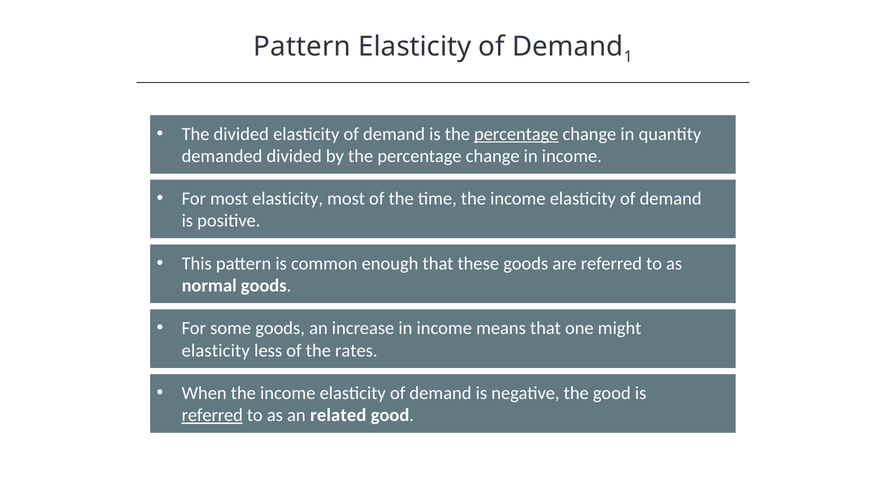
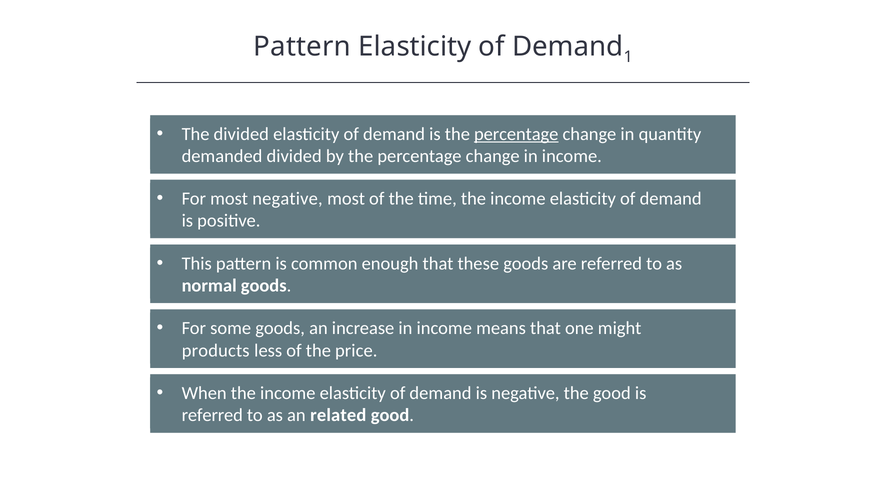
most elasticity: elasticity -> negative
elasticity at (216, 351): elasticity -> products
rates: rates -> price
referred at (212, 416) underline: present -> none
